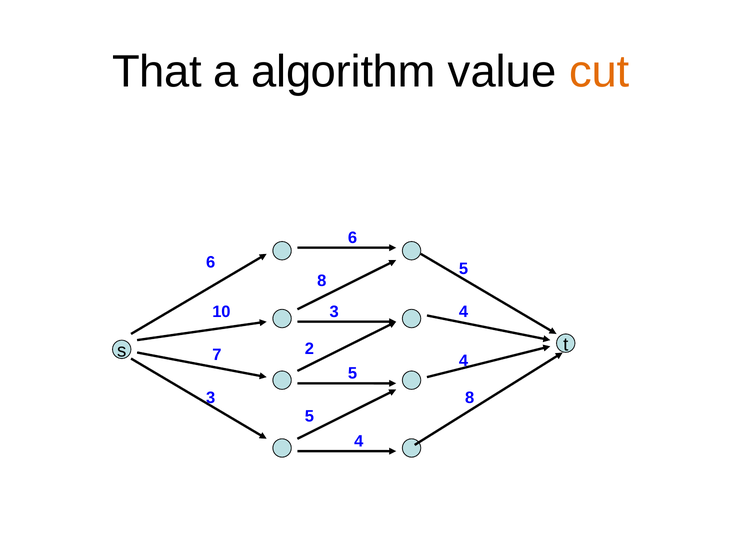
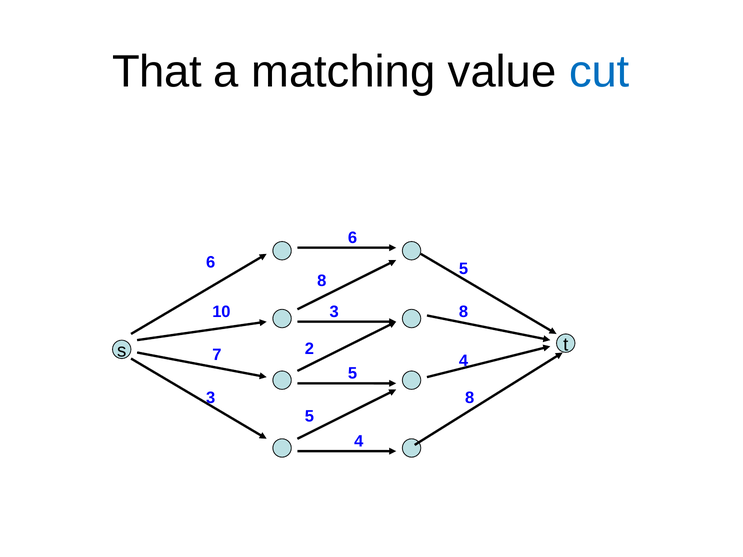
algorithm: algorithm -> matching
cut colour: orange -> blue
3 4: 4 -> 8
